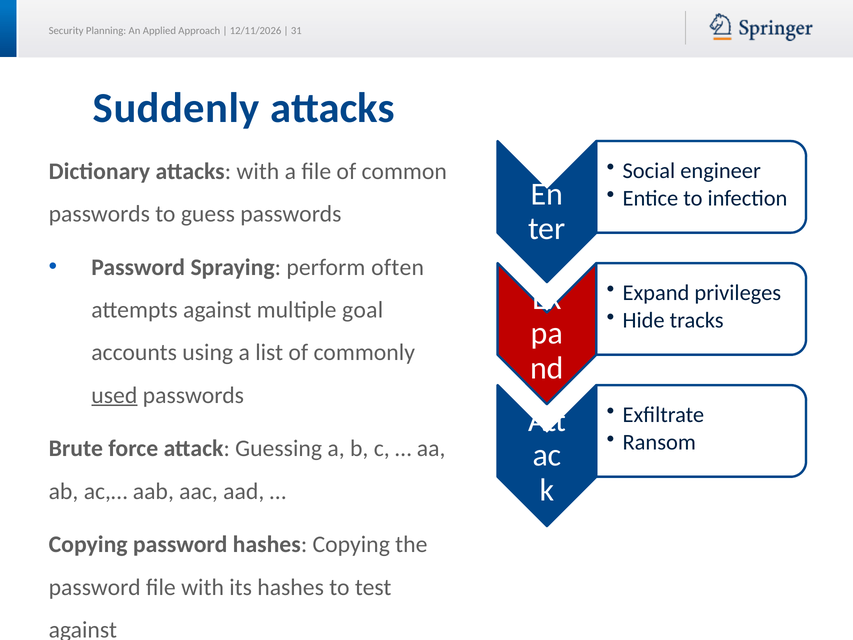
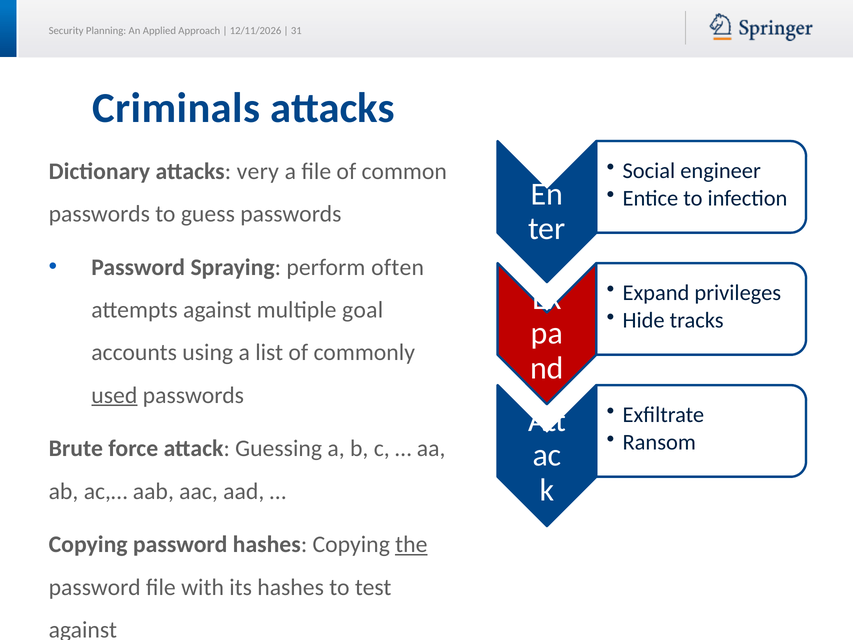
Suddenly: Suddenly -> Criminals
attacks with: with -> very
the underline: none -> present
